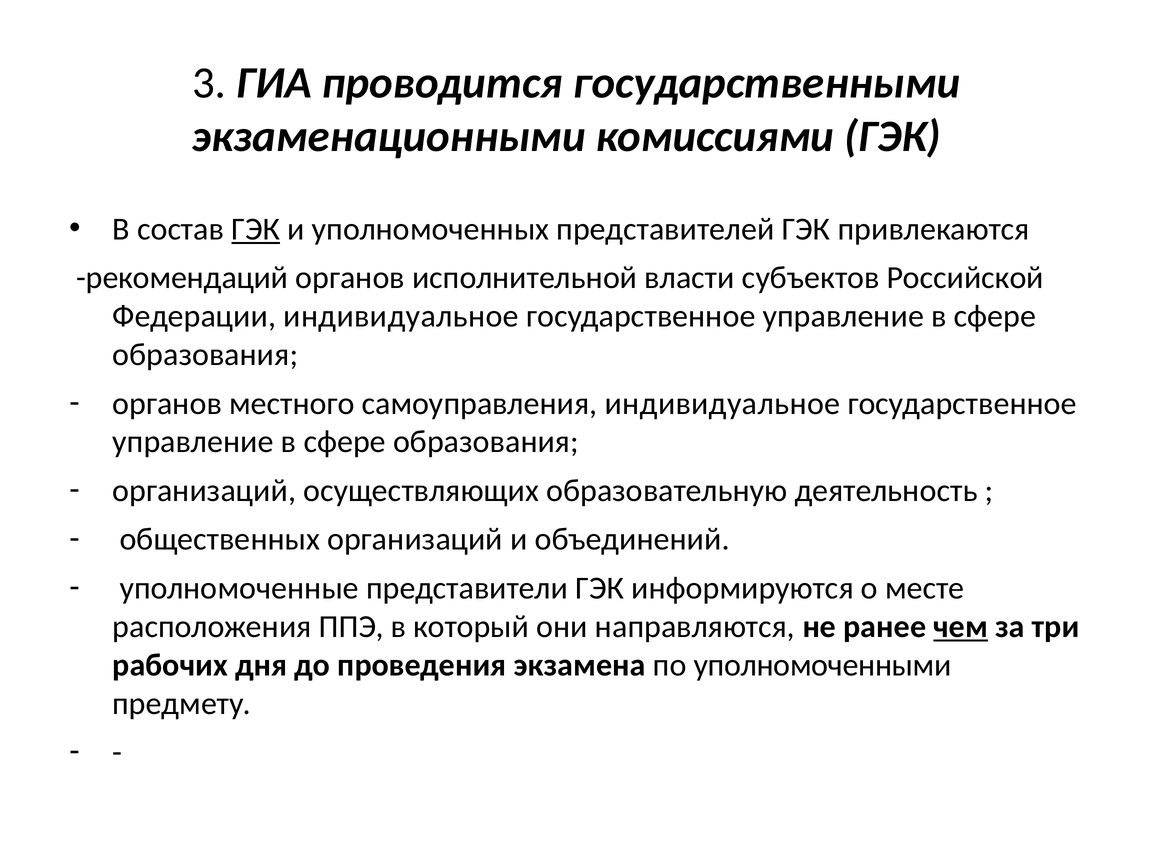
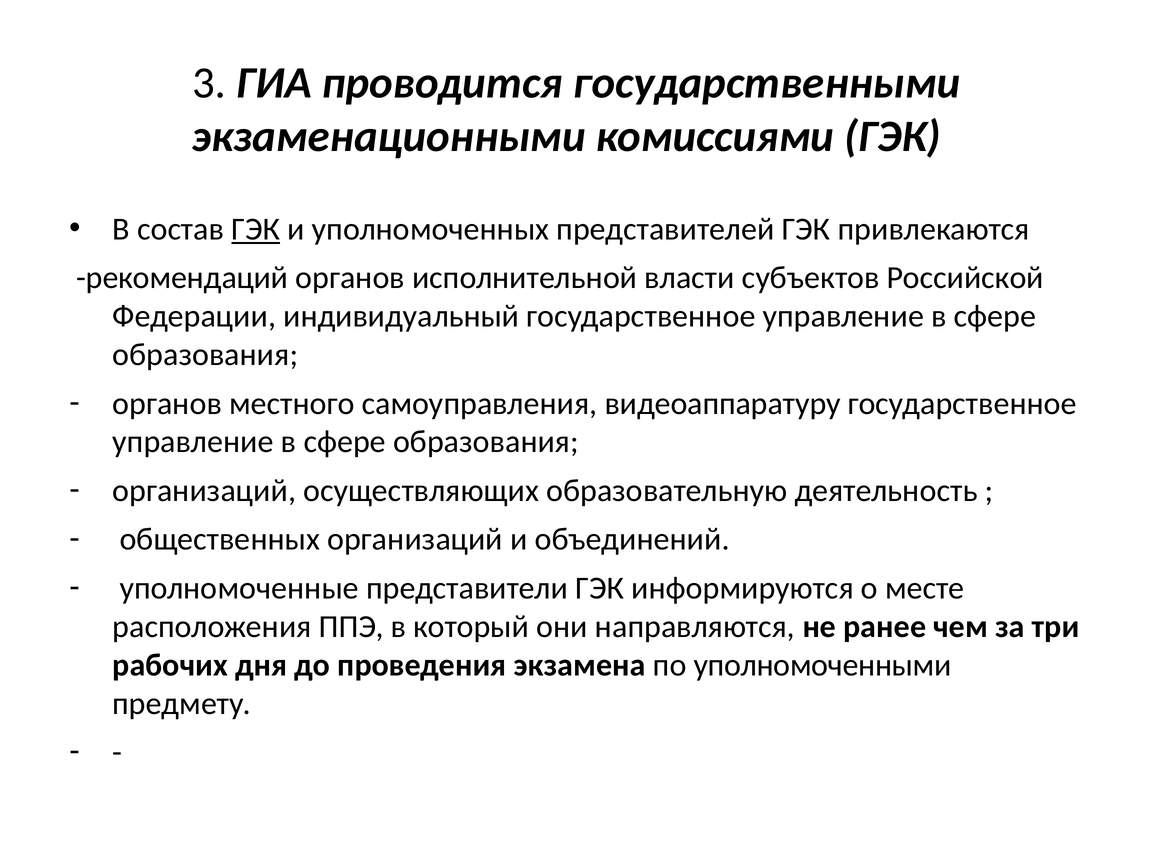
Федерации индивидуальное: индивидуальное -> индивидуальный
самоуправления индивидуальное: индивидуальное -> видеоаппаратуру
чем underline: present -> none
